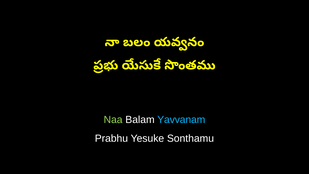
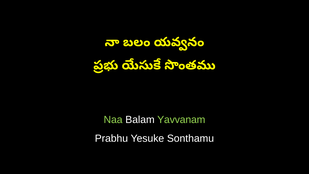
Yavvanam colour: light blue -> light green
